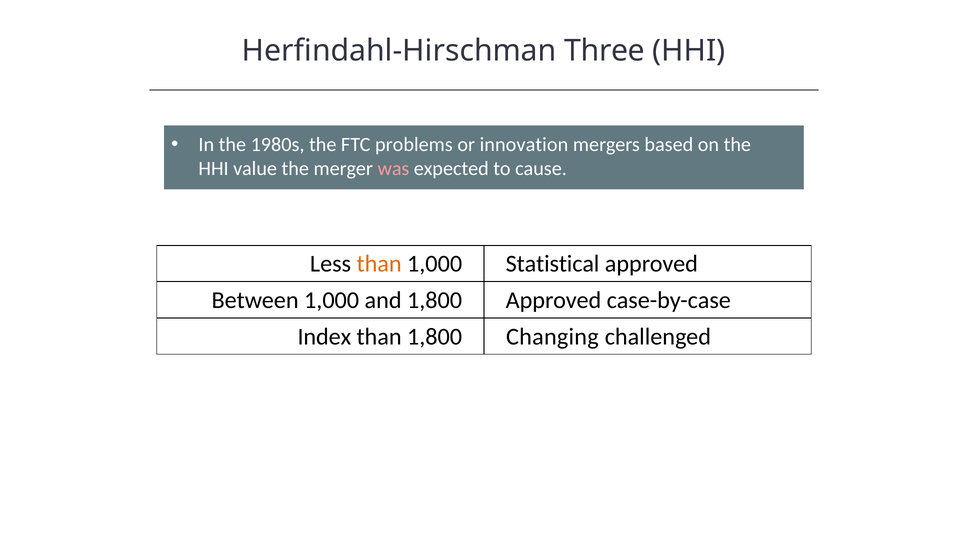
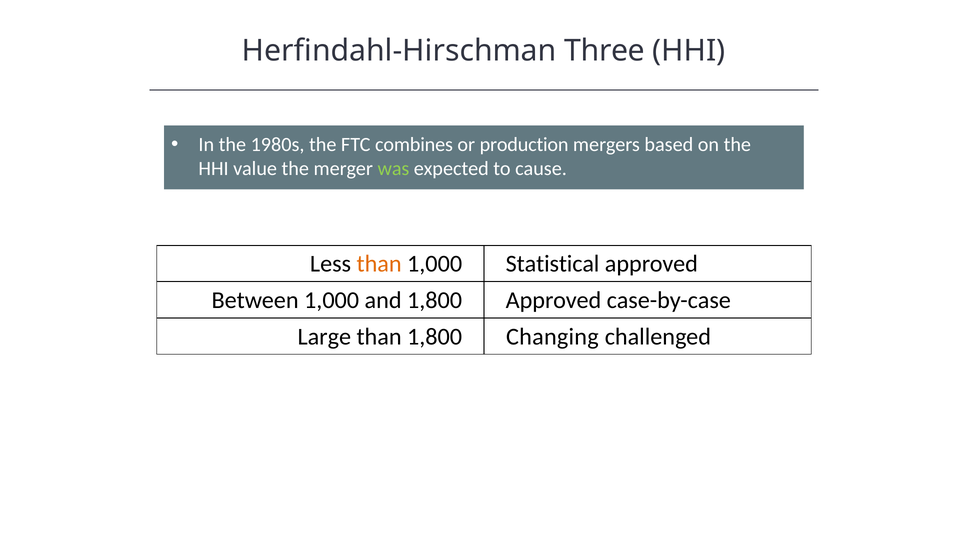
problems: problems -> combines
innovation: innovation -> production
was colour: pink -> light green
Index: Index -> Large
